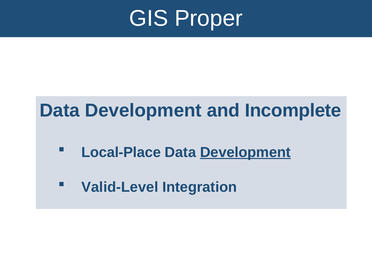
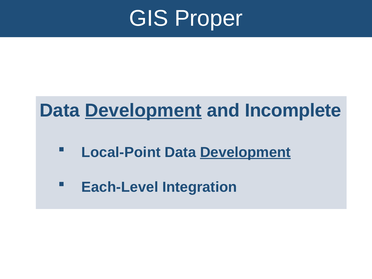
Development at (143, 110) underline: none -> present
Local-Place: Local-Place -> Local-Point
Valid-Level: Valid-Level -> Each-Level
